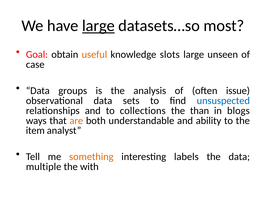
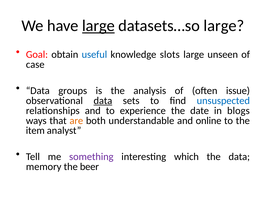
datasets…so most: most -> large
useful colour: orange -> blue
data at (103, 100) underline: none -> present
collections: collections -> experience
than: than -> date
ability: ability -> online
something colour: orange -> purple
labels: labels -> which
multiple: multiple -> memory
with: with -> beer
